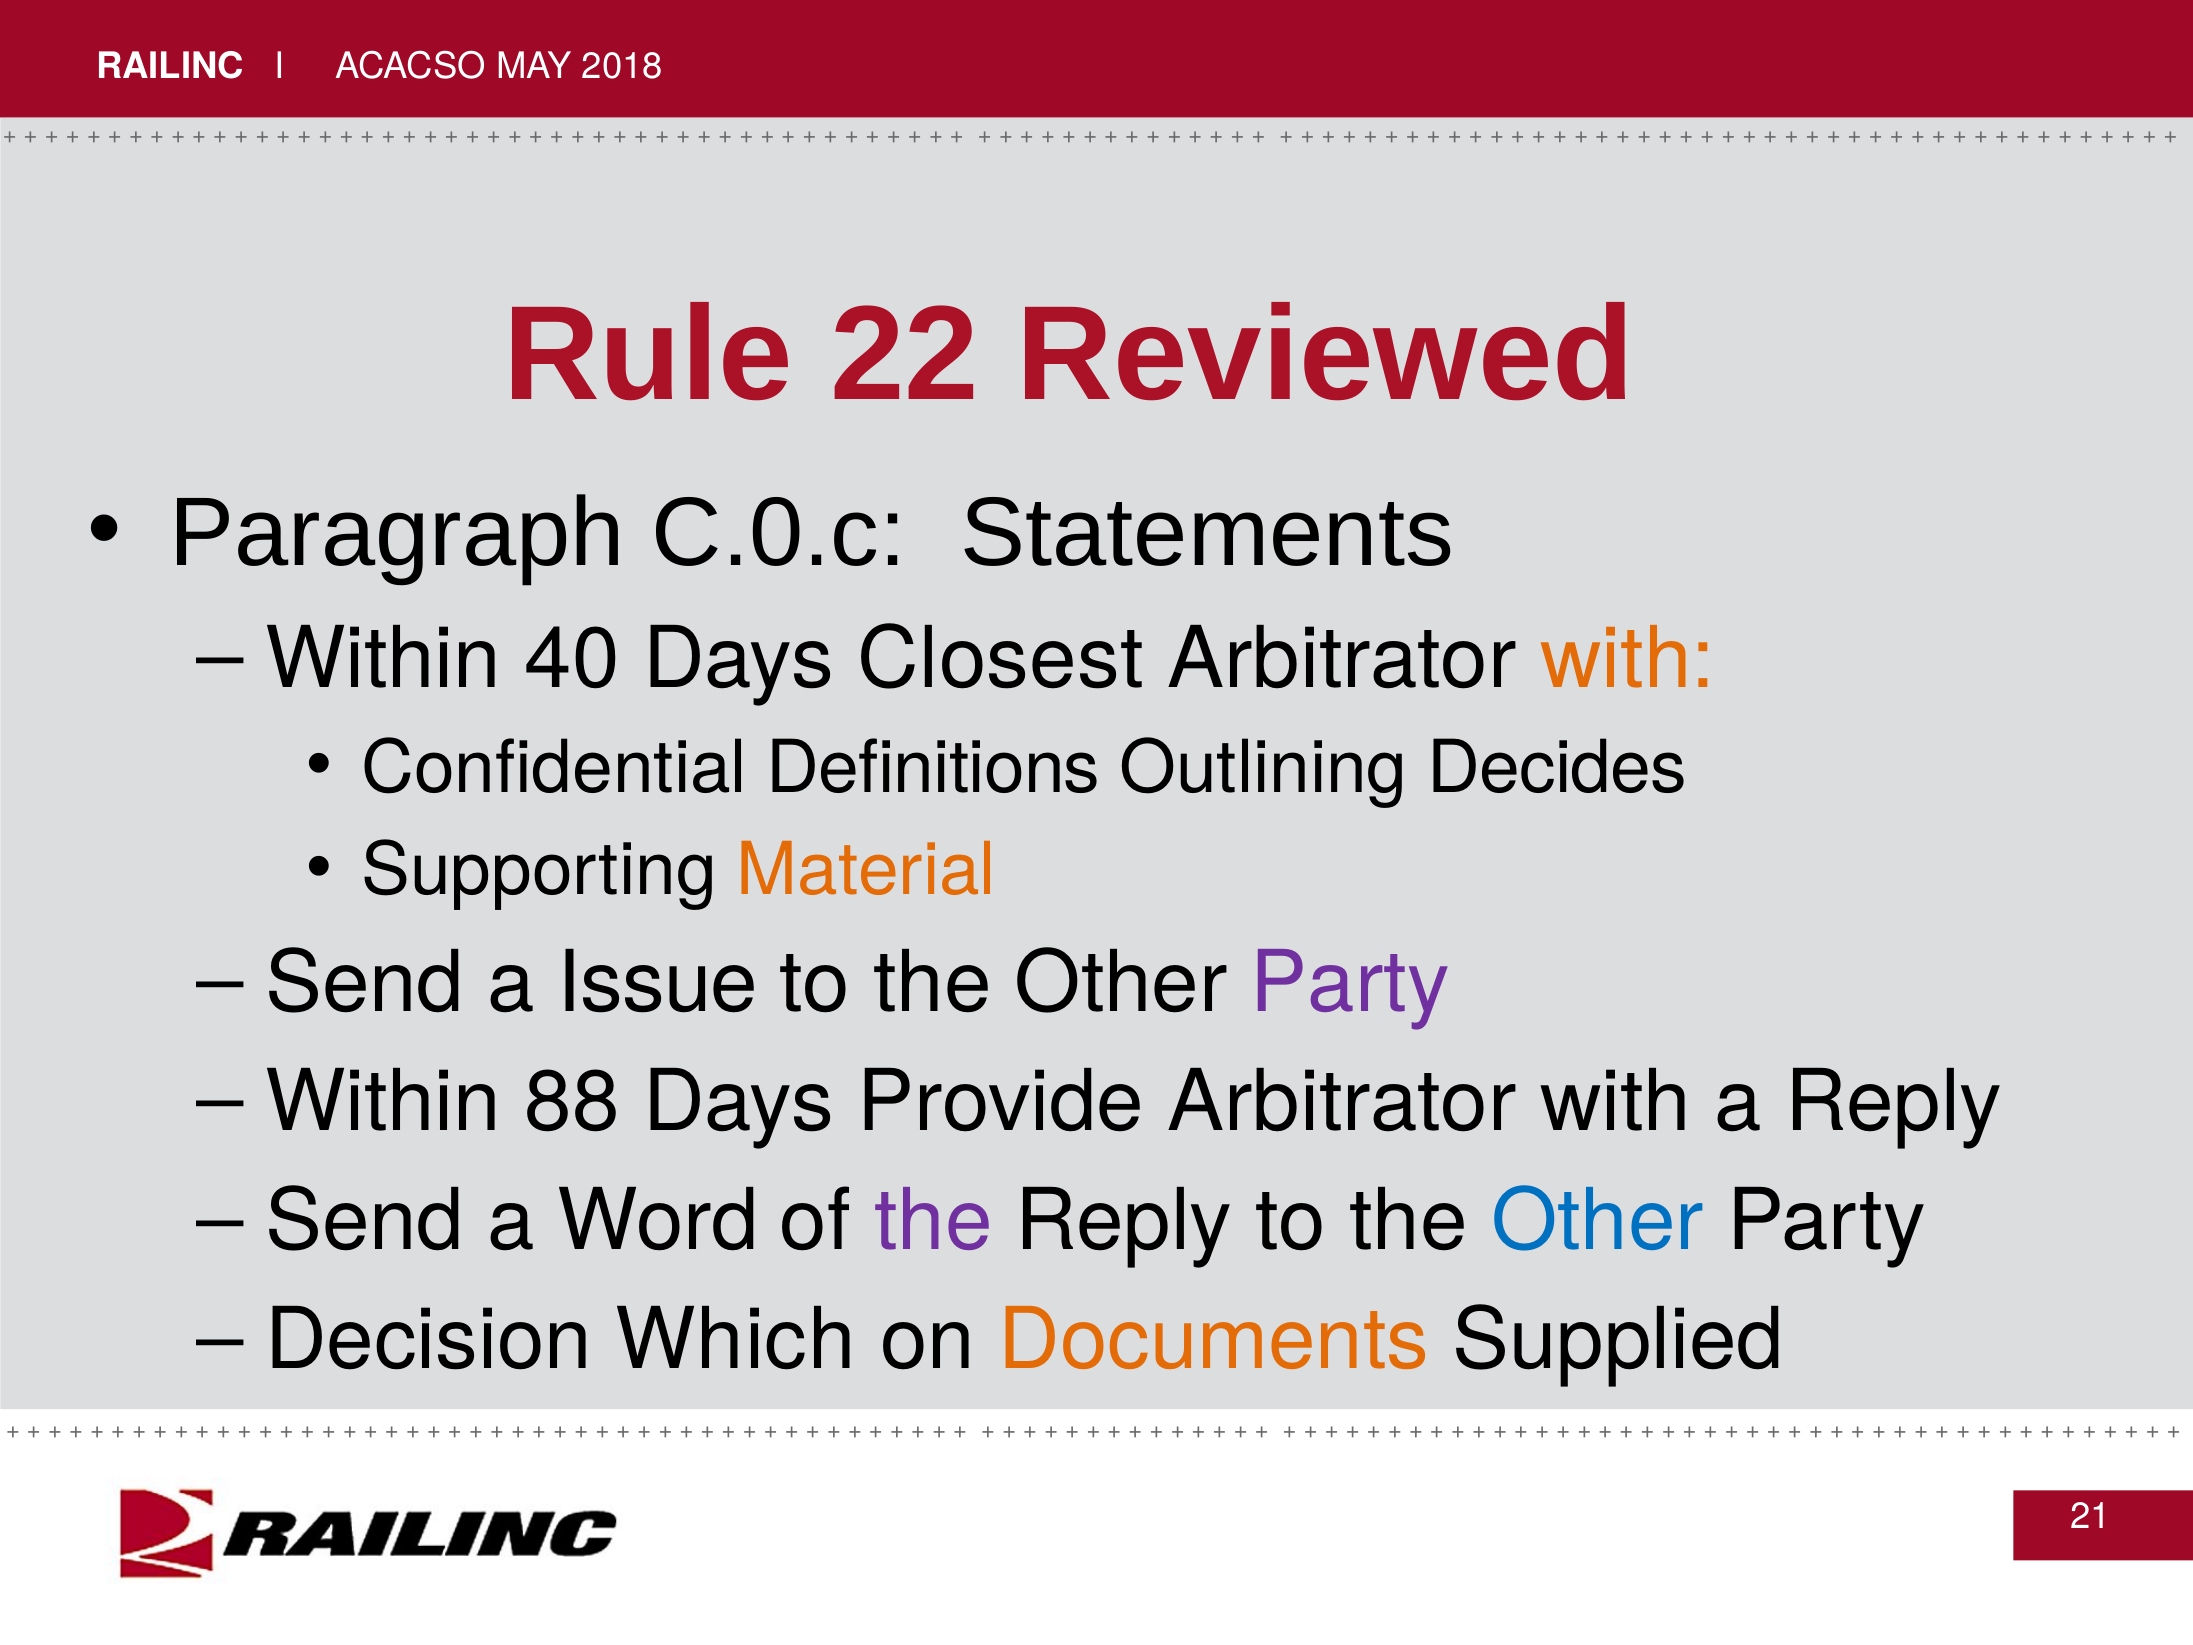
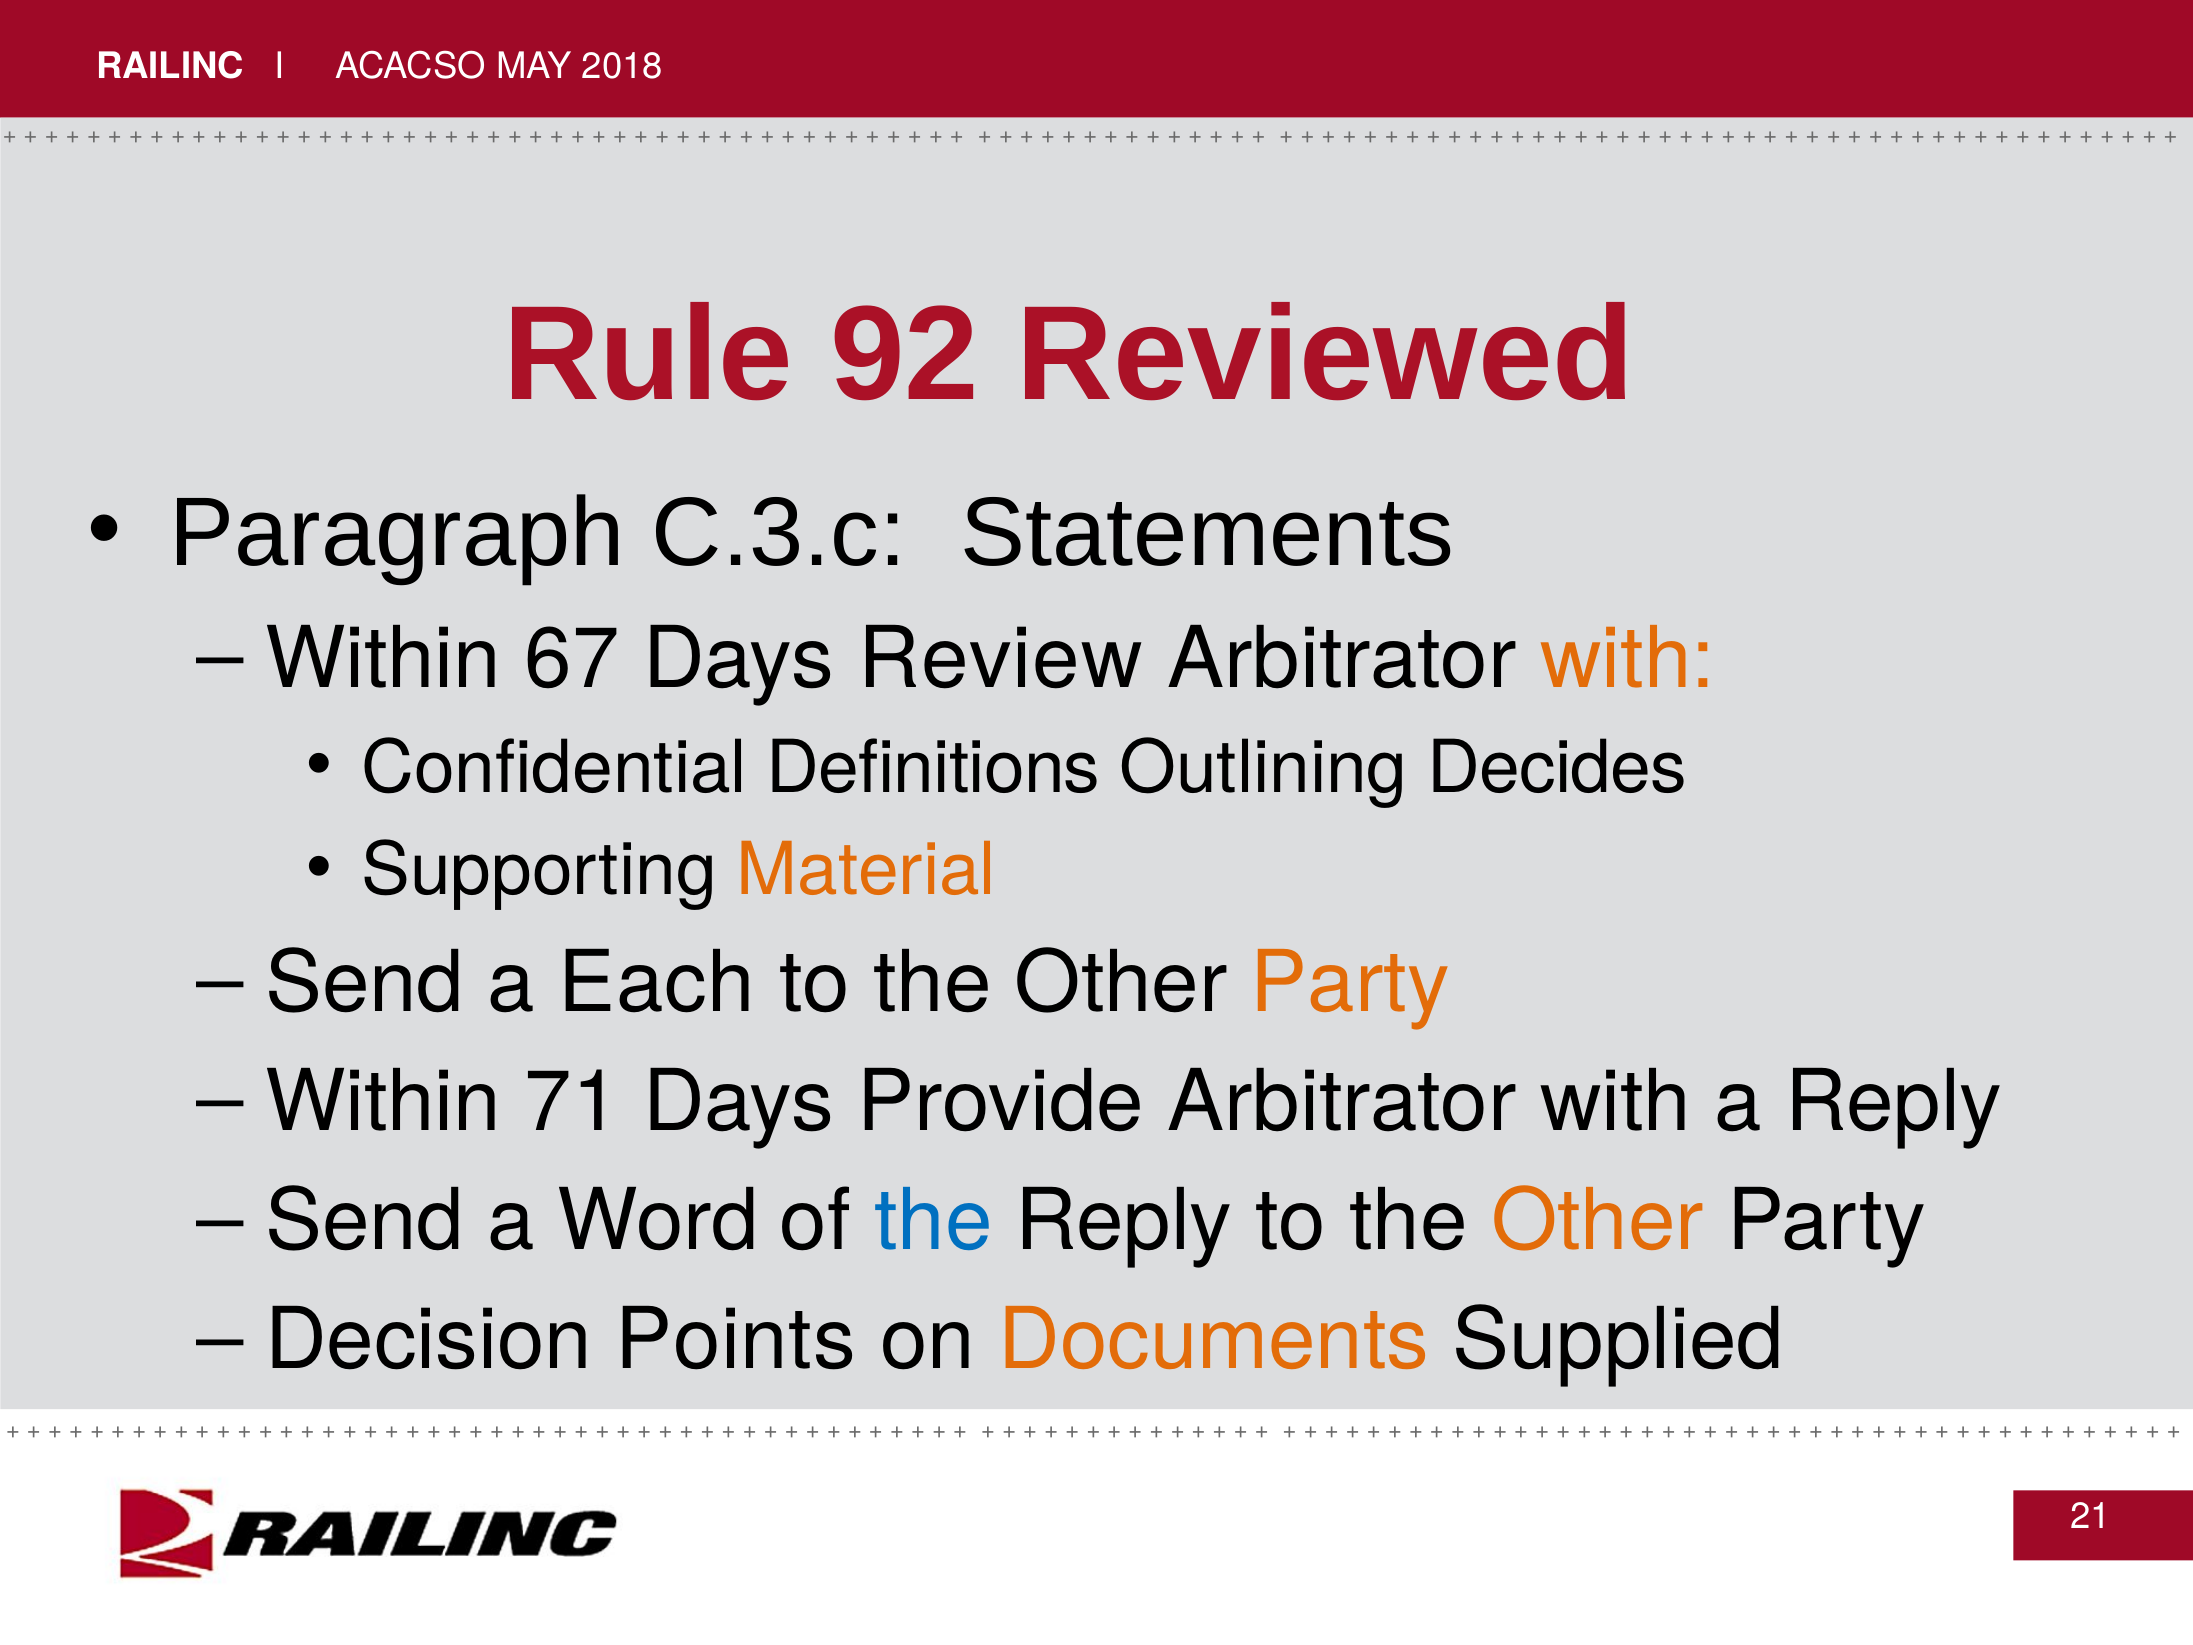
22: 22 -> 92
C.0.c: C.0.c -> C.3.c
40: 40 -> 67
Closest: Closest -> Review
Issue: Issue -> Each
Party at (1350, 983) colour: purple -> orange
88: 88 -> 71
the at (934, 1221) colour: purple -> blue
Other at (1597, 1221) colour: blue -> orange
Which: Which -> Points
